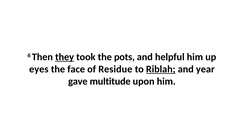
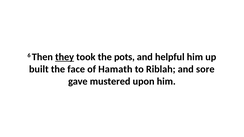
eyes: eyes -> built
Residue: Residue -> Hamath
Riblah underline: present -> none
year: year -> sore
multitude: multitude -> mustered
